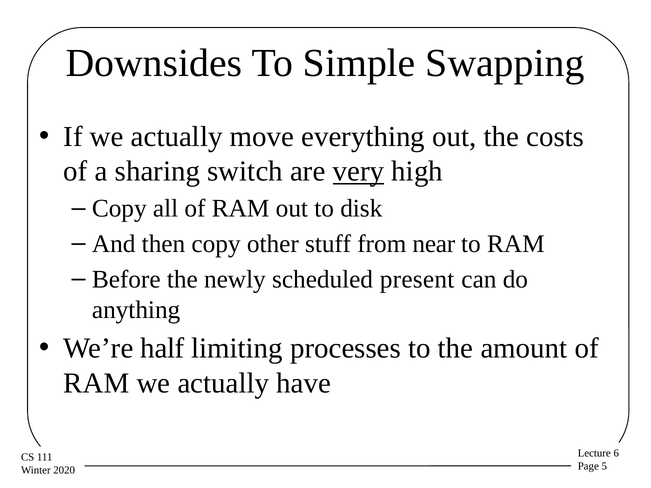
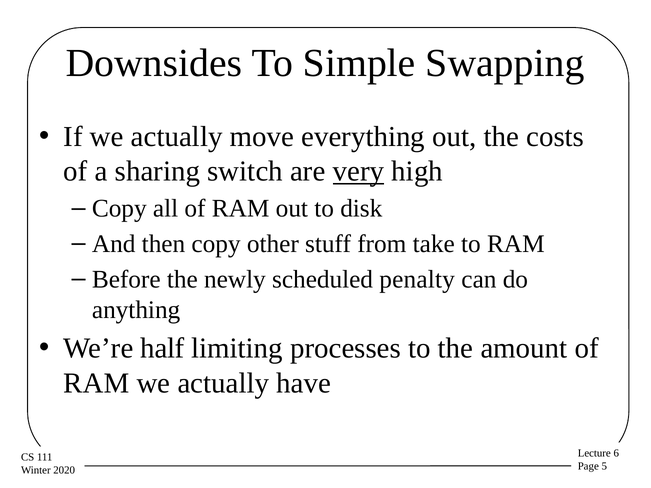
near: near -> take
present: present -> penalty
